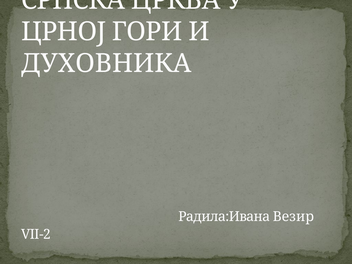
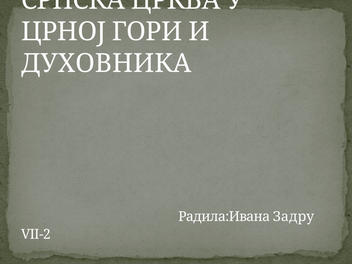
Везир: Везир -> Задру
